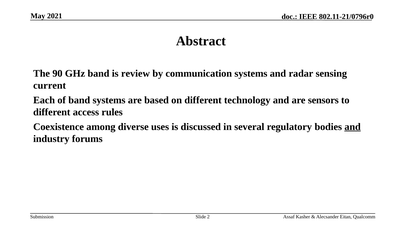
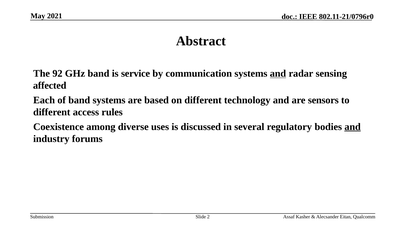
90: 90 -> 92
review: review -> service
and at (278, 74) underline: none -> present
current: current -> affected
